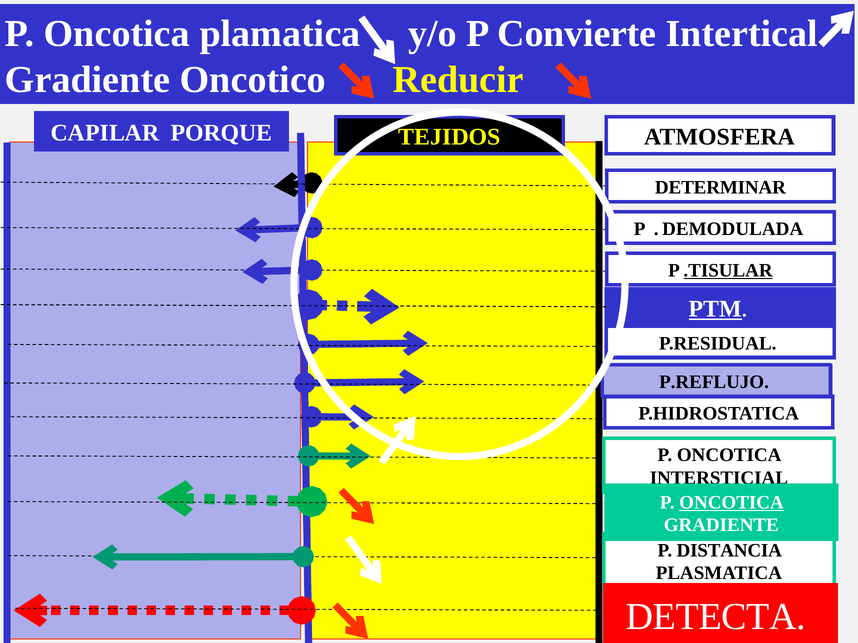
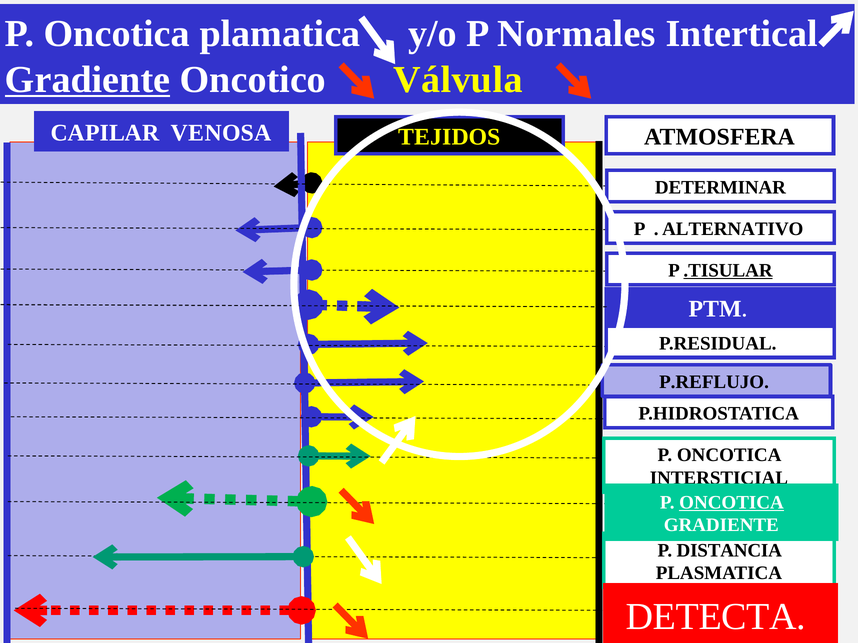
Convierte: Convierte -> Normales
Gradiente at (88, 80) underline: none -> present
Reducir: Reducir -> Válvula
PORQUE: PORQUE -> VENOSA
DEMODULADA: DEMODULADA -> ALTERNATIVO
PTM underline: present -> none
